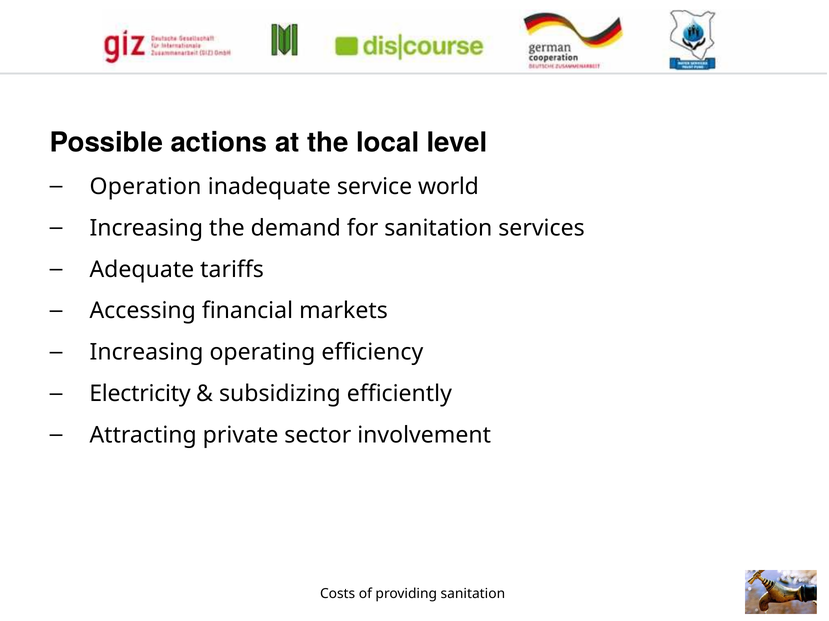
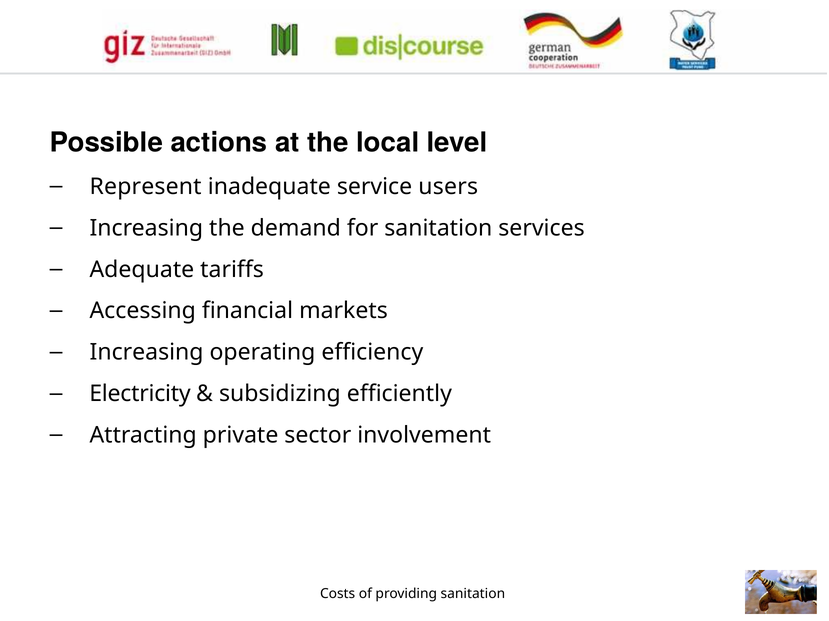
Operation: Operation -> Represent
world: world -> users
